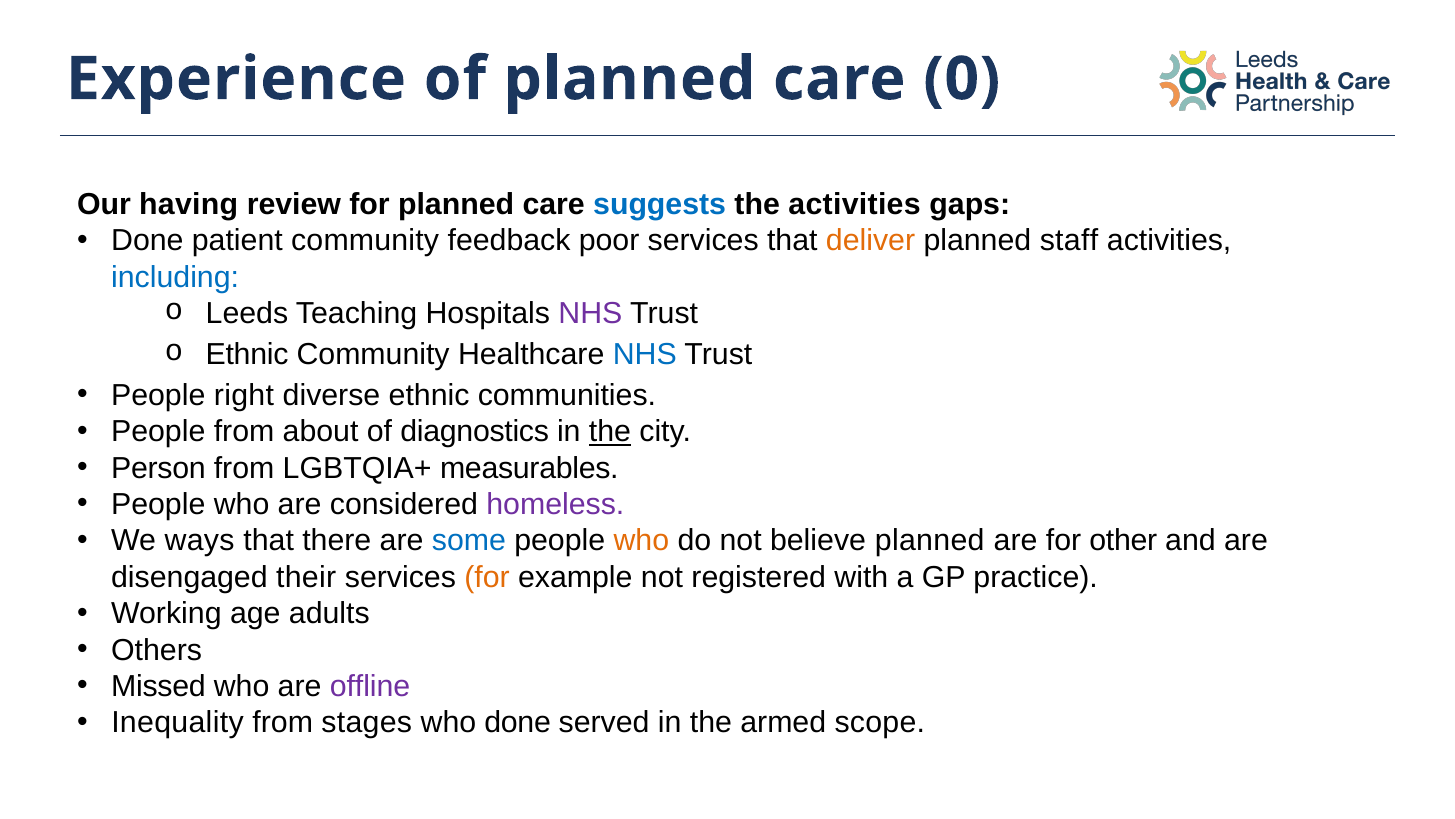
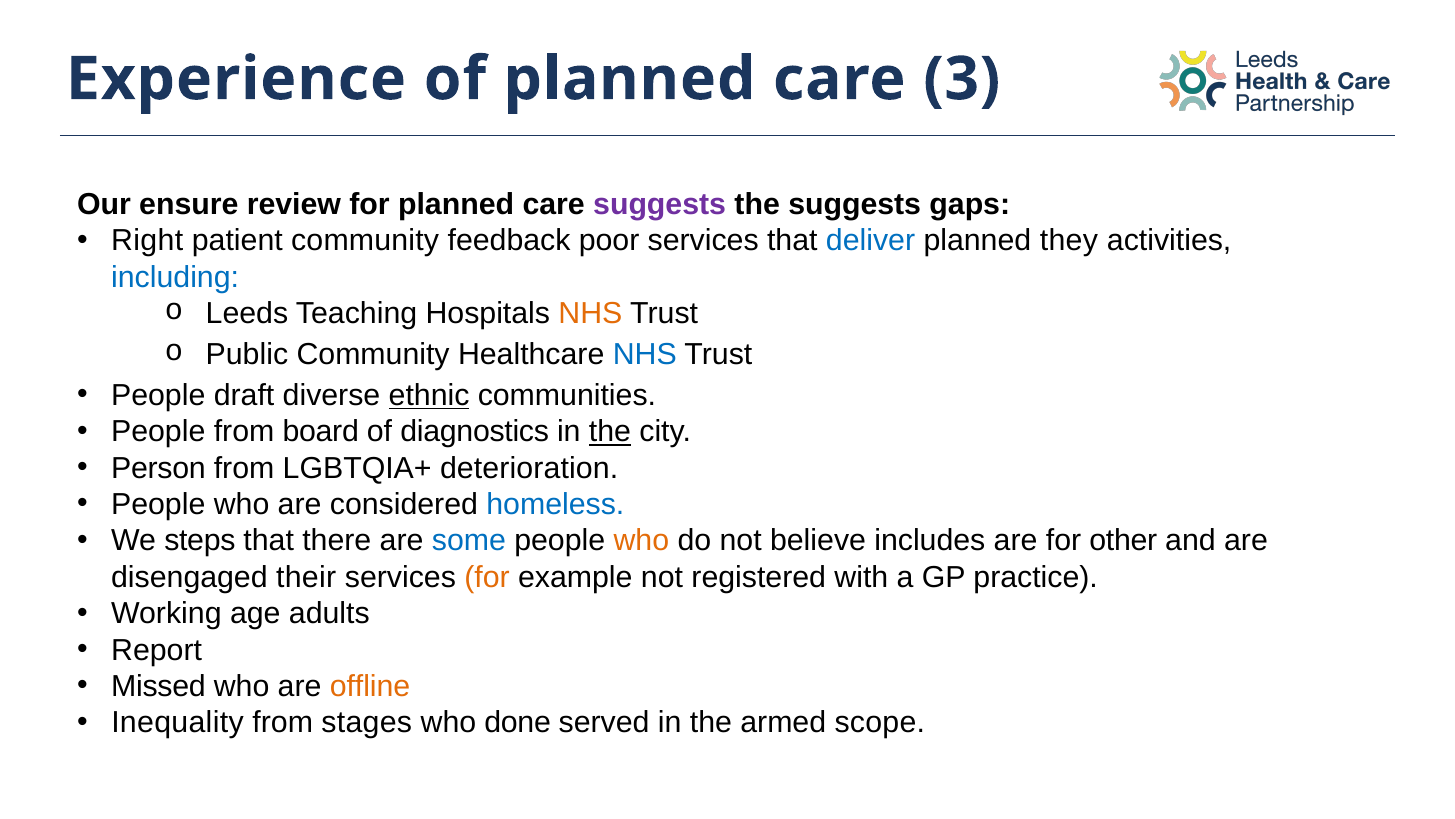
0: 0 -> 3
having: having -> ensure
suggests at (660, 204) colour: blue -> purple
the activities: activities -> suggests
Done at (147, 241): Done -> Right
deliver colour: orange -> blue
staff: staff -> they
NHS at (590, 313) colour: purple -> orange
Ethnic at (247, 354): Ethnic -> Public
right: right -> draft
ethnic at (429, 395) underline: none -> present
about: about -> board
measurables: measurables -> deterioration
homeless colour: purple -> blue
ways: ways -> steps
believe planned: planned -> includes
Others: Others -> Report
offline colour: purple -> orange
